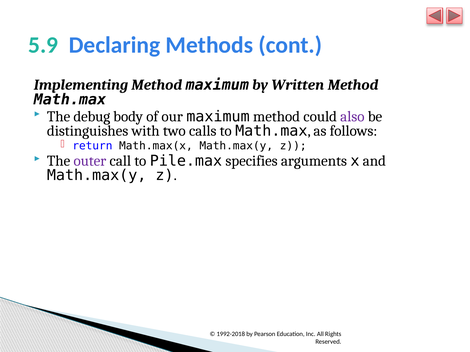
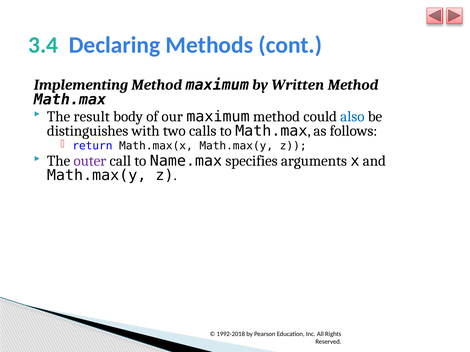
5.9: 5.9 -> 3.4
debug: debug -> result
also colour: purple -> blue
Pile.max: Pile.max -> Name.max
